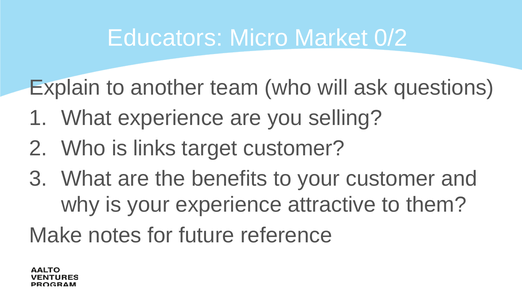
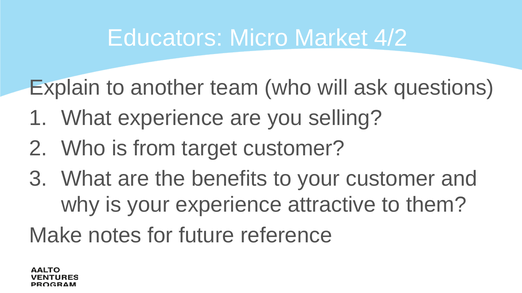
0/2: 0/2 -> 4/2
links: links -> from
